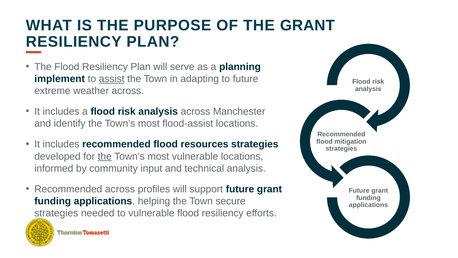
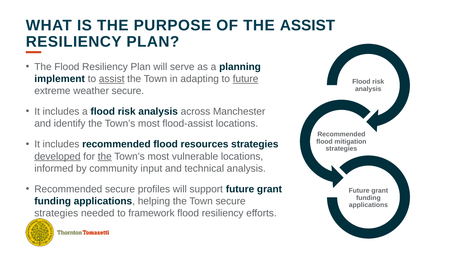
THE GRANT: GRANT -> ASSIST
future at (246, 79) underline: none -> present
weather across: across -> secure
developed underline: none -> present
Recommended across: across -> secure
to vulnerable: vulnerable -> framework
